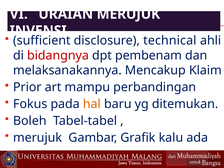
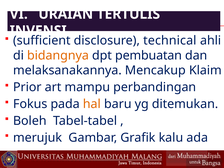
URAIAN MERUJUK: MERUJUK -> TERTULIS
bidangnya colour: red -> orange
pembenam: pembenam -> pembuatan
